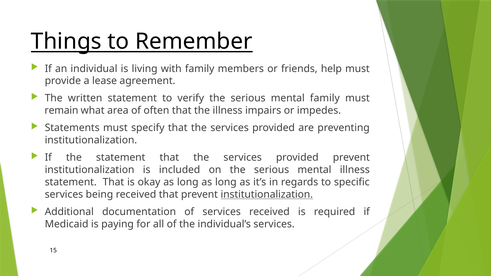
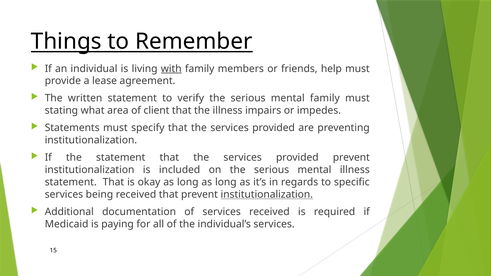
with underline: none -> present
remain: remain -> stating
often: often -> client
